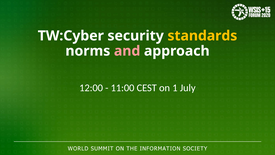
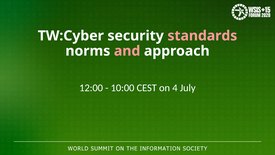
standards colour: yellow -> pink
11:00: 11:00 -> 10:00
1: 1 -> 4
